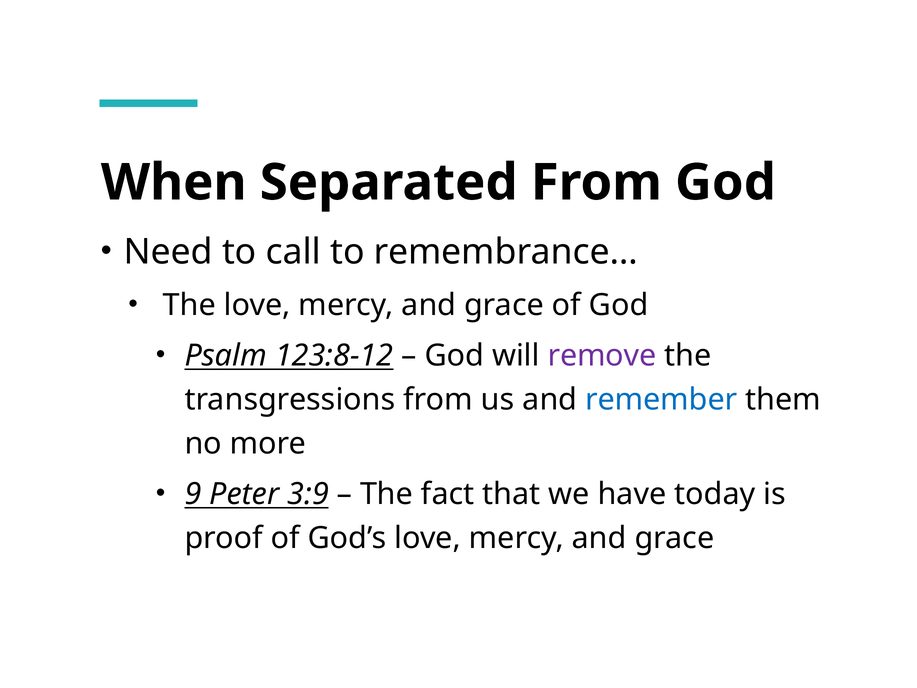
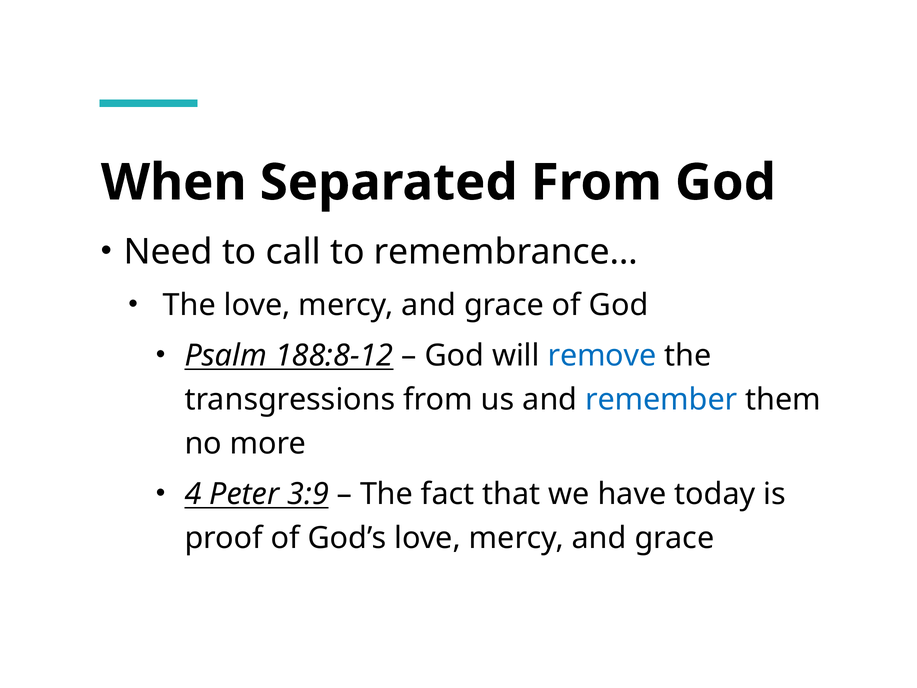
123:8-12: 123:8-12 -> 188:8-12
remove colour: purple -> blue
9: 9 -> 4
